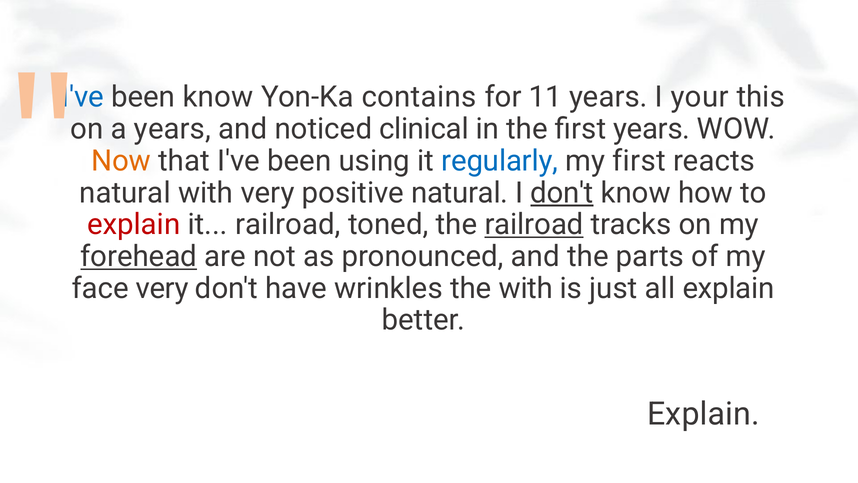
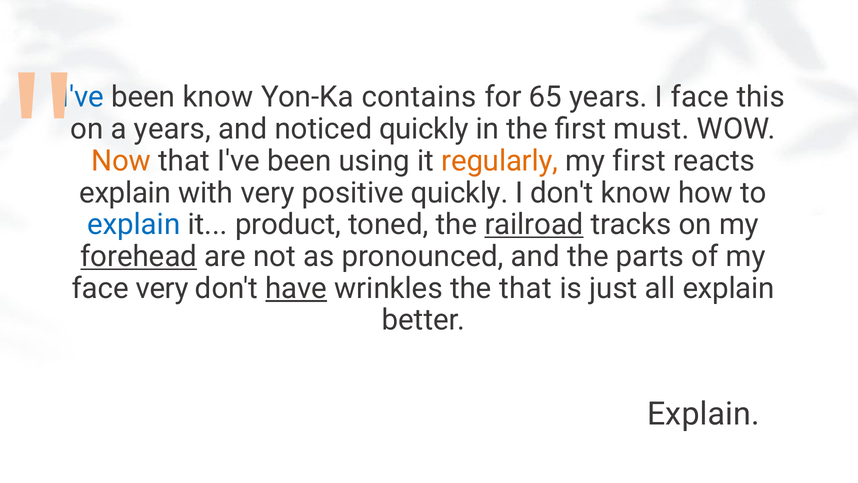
11: 11 -> 65
I your: your -> face
noticed clinical: clinical -> quickly
first years: years -> must
regularly colour: blue -> orange
natural at (125, 193): natural -> explain
positive natural: natural -> quickly
don't at (562, 193) underline: present -> none
explain at (134, 224) colour: red -> blue
it railroad: railroad -> product
have underline: none -> present
the with: with -> that
